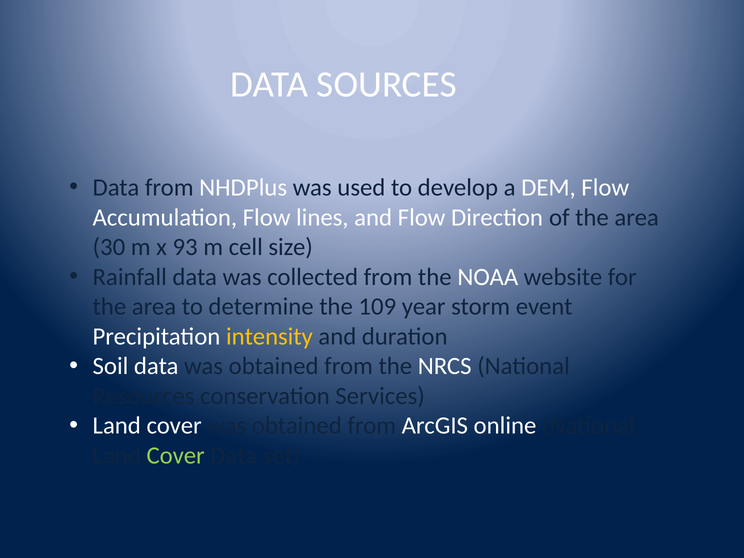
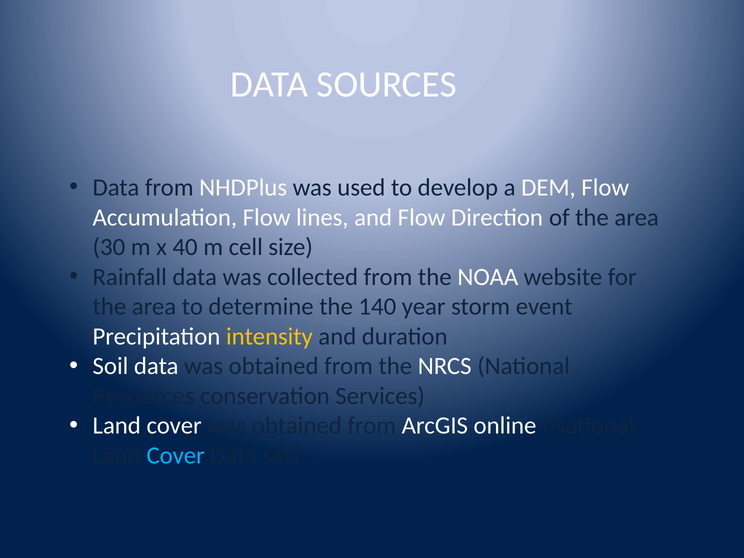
93: 93 -> 40
109: 109 -> 140
Cover at (176, 455) colour: light green -> light blue
